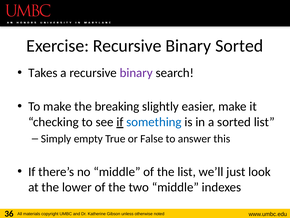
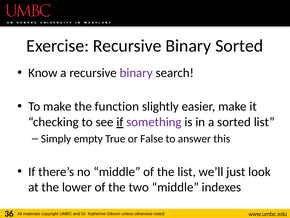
Takes: Takes -> Know
breaking: breaking -> function
something colour: blue -> purple
